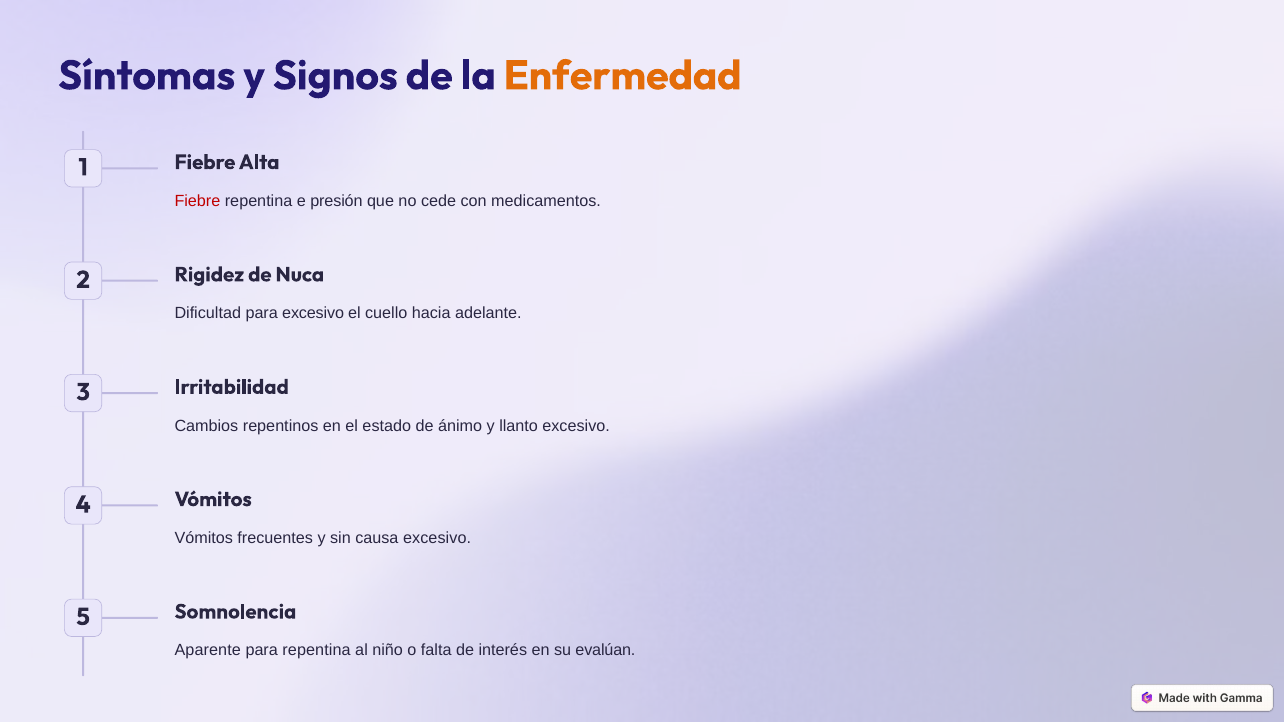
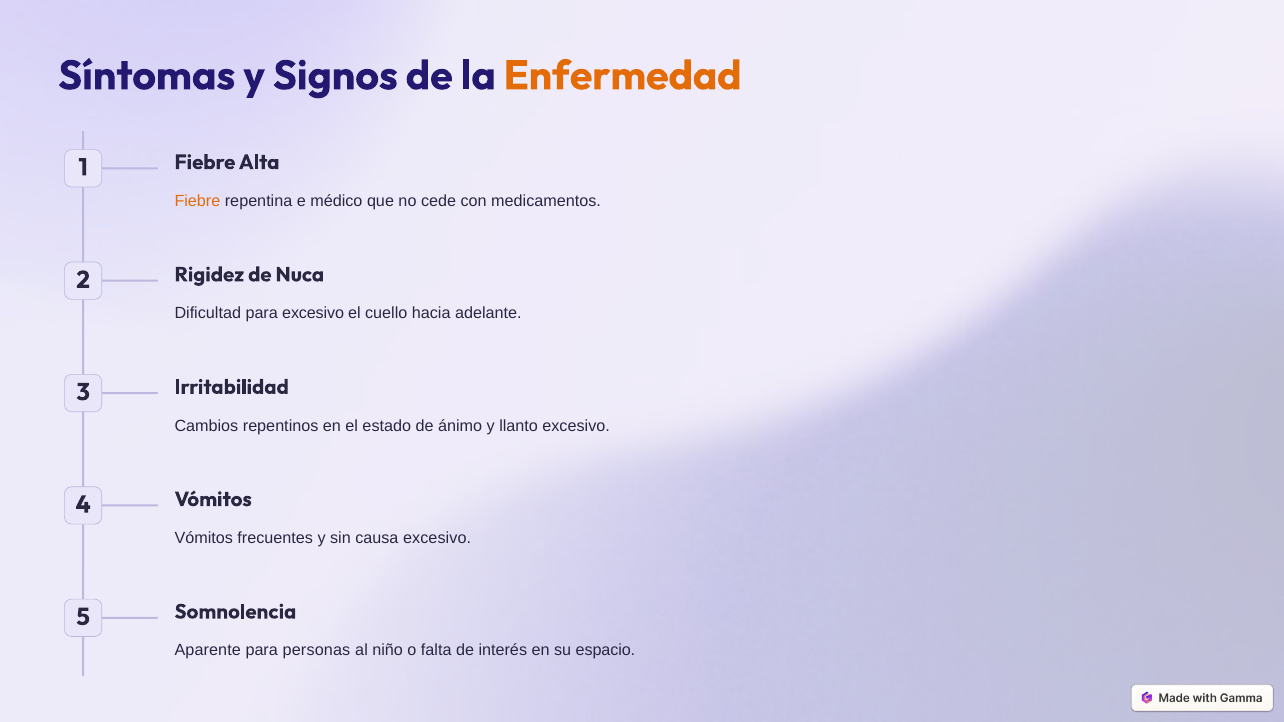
Fiebre at (197, 201) colour: red -> orange
presión: presión -> médico
para repentina: repentina -> personas
evalúan: evalúan -> espacio
